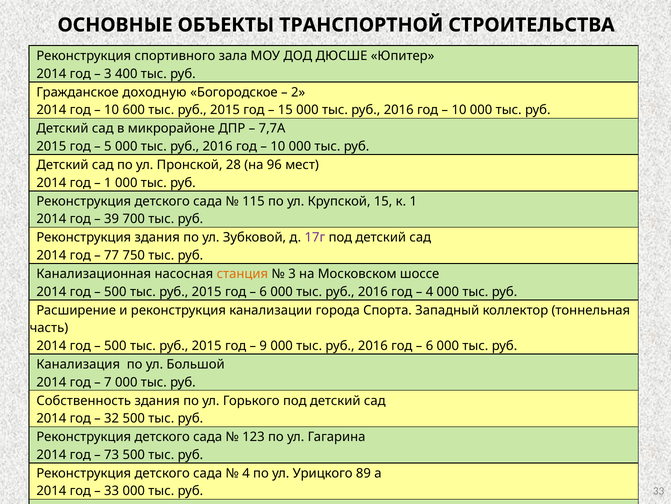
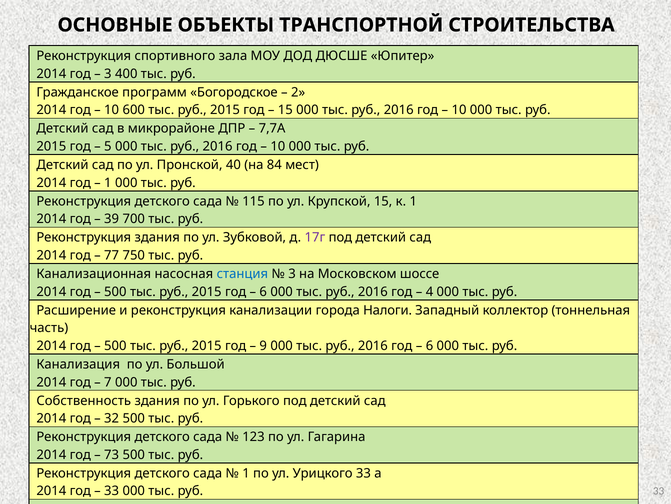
доходную: доходную -> программ
28: 28 -> 40
96: 96 -> 84
станция colour: orange -> blue
Спорта: Спорта -> Налоги
4 at (246, 473): 4 -> 1
Урицкого 89: 89 -> 33
